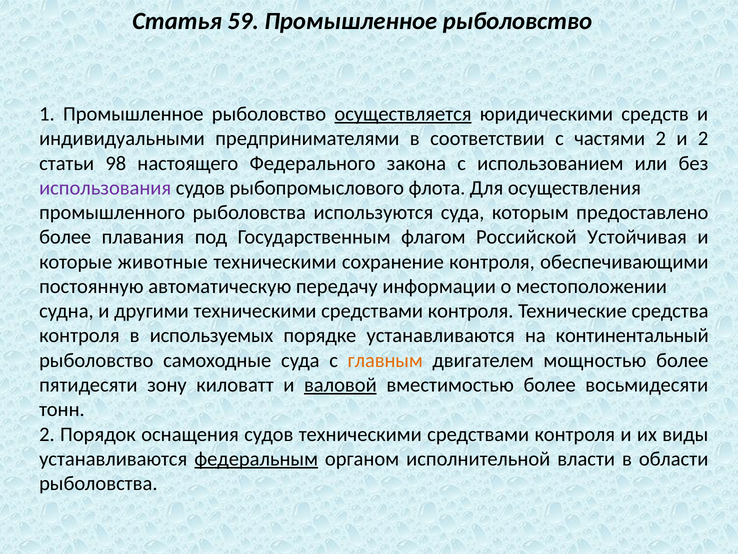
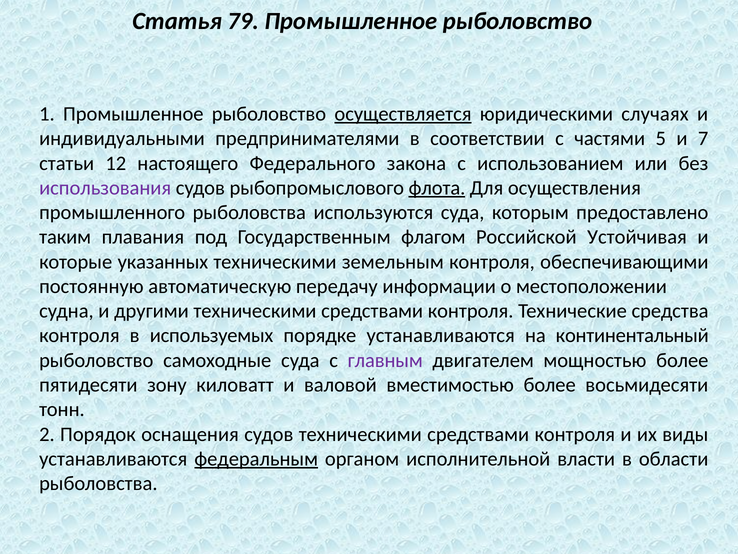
59: 59 -> 79
средств: средств -> случаях
частями 2: 2 -> 5
и 2: 2 -> 7
98: 98 -> 12
флота underline: none -> present
более at (65, 237): более -> таким
животные: животные -> указанных
сохранение: сохранение -> земельным
главным colour: orange -> purple
валовой underline: present -> none
